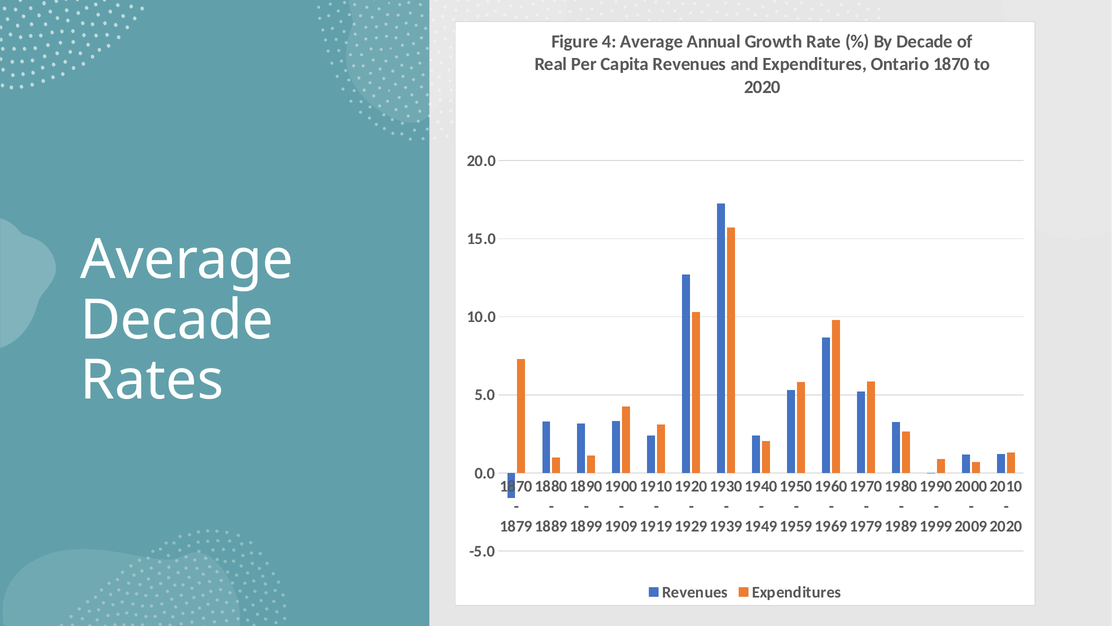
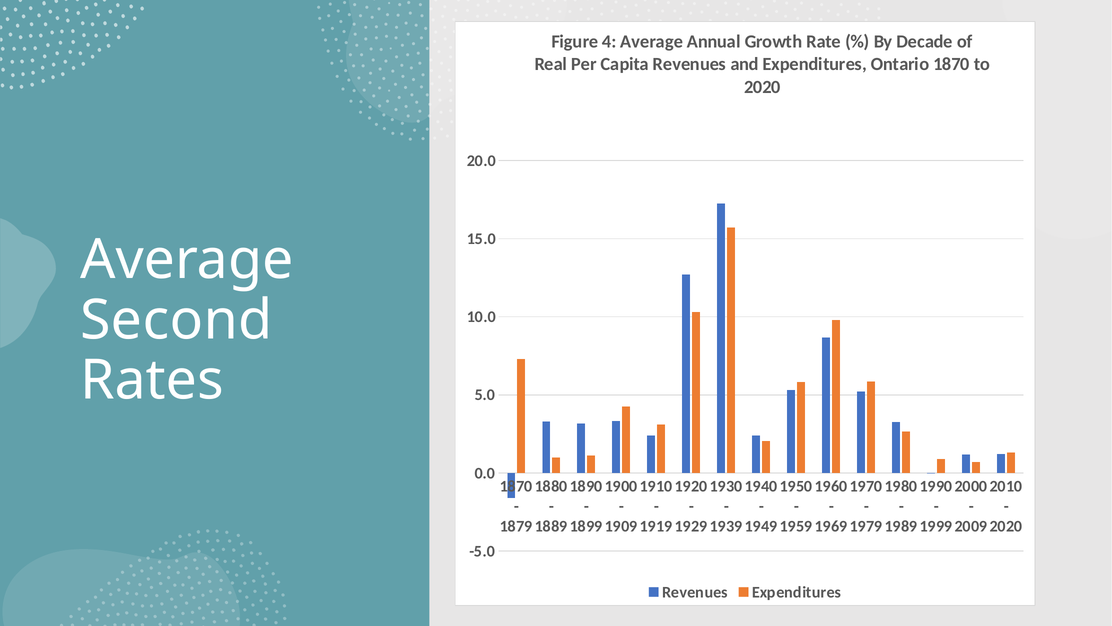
Decade at (177, 320): Decade -> Second
